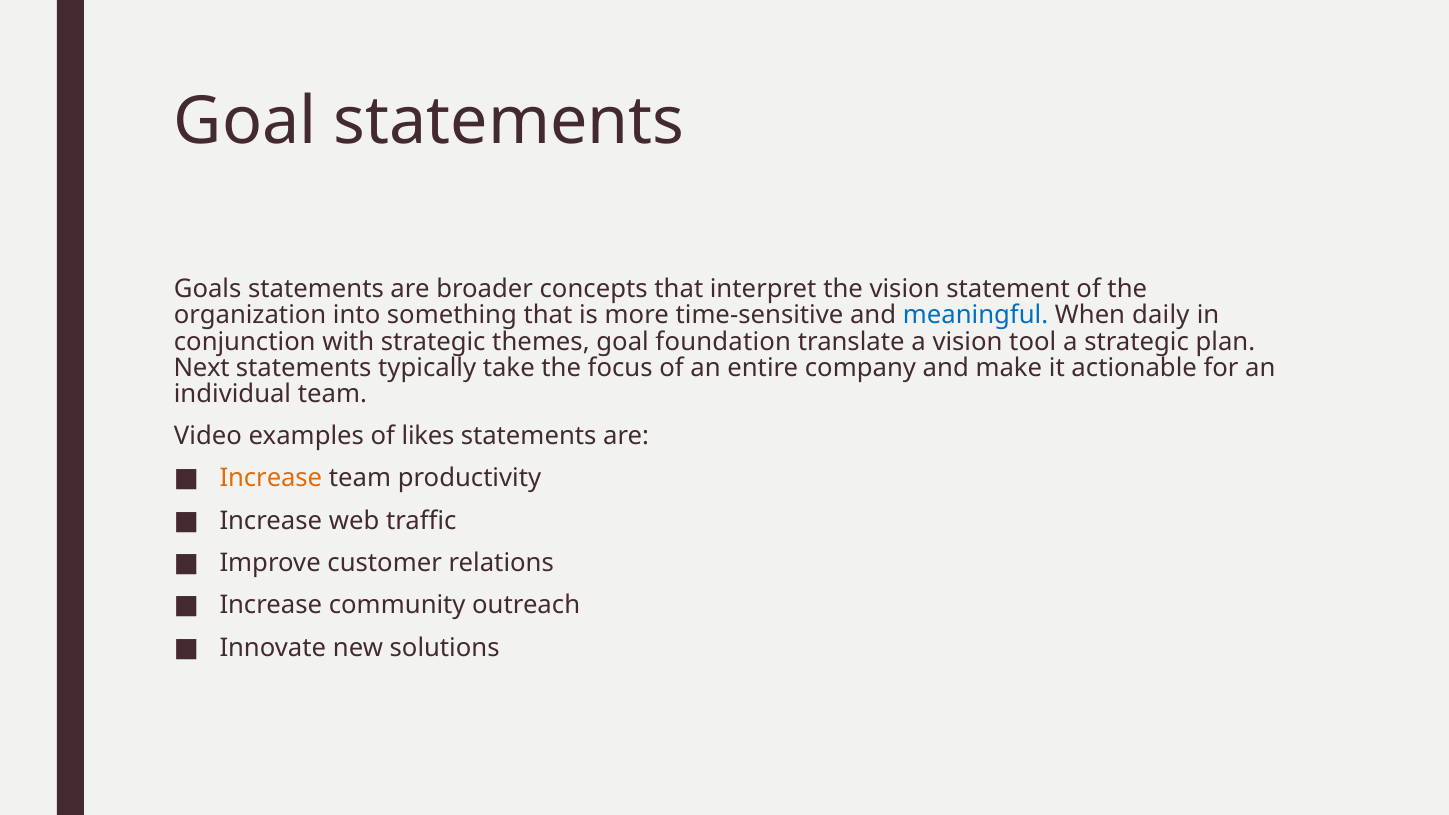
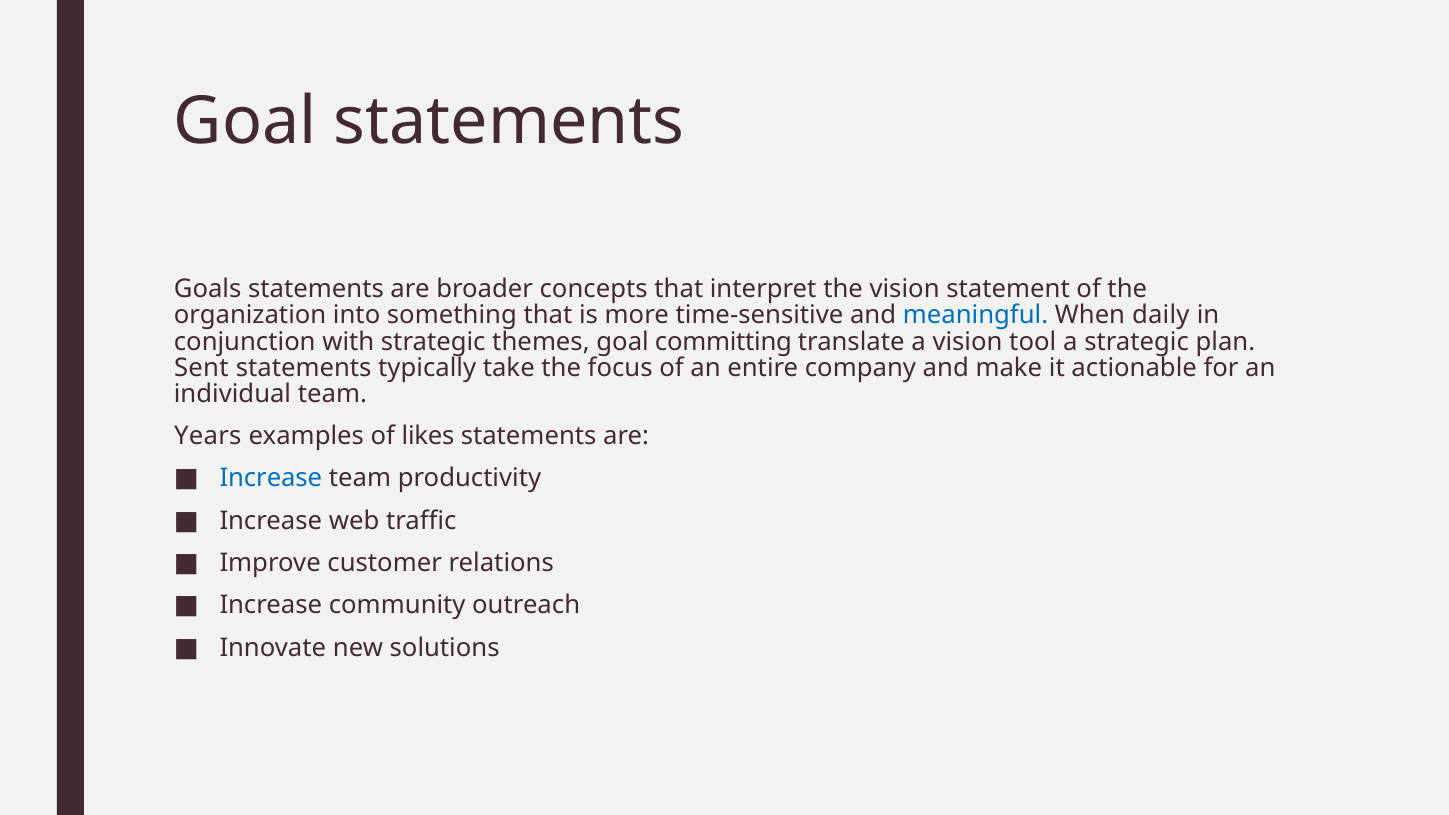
foundation: foundation -> committing
Next: Next -> Sent
Video: Video -> Years
Increase at (271, 478) colour: orange -> blue
